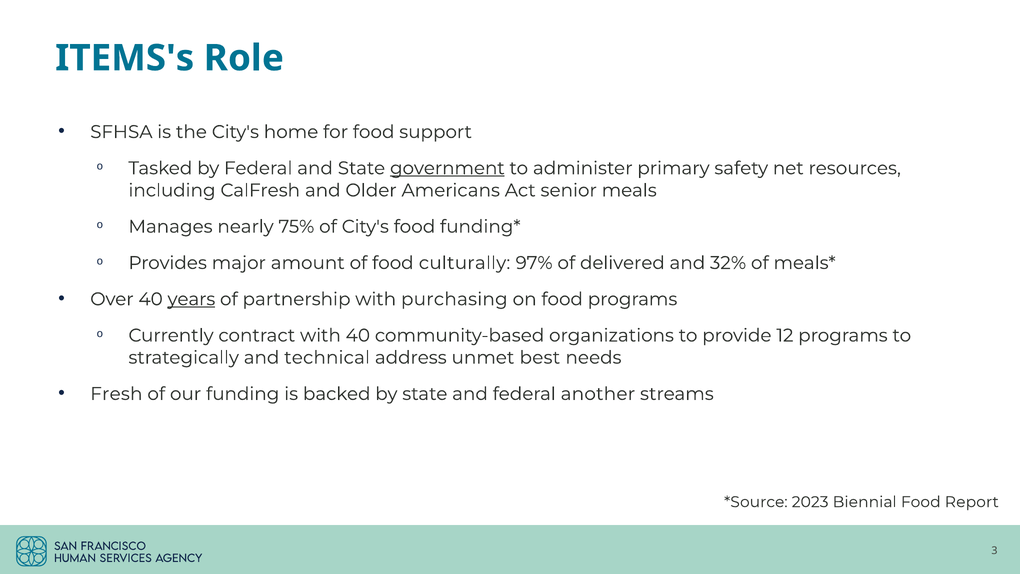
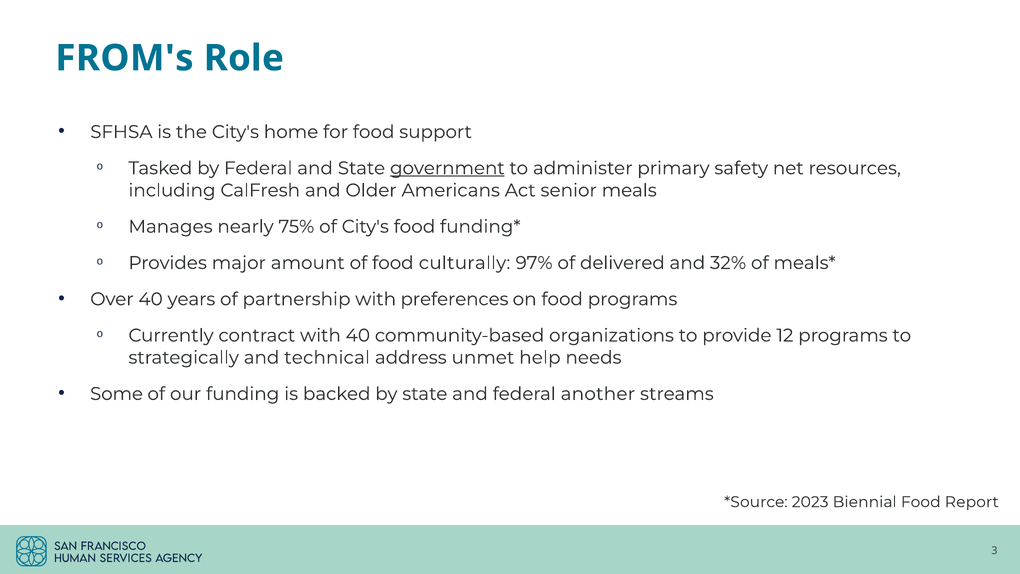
ITEMS's: ITEMS's -> FROM's
years underline: present -> none
purchasing: purchasing -> preferences
best: best -> help
Fresh: Fresh -> Some
